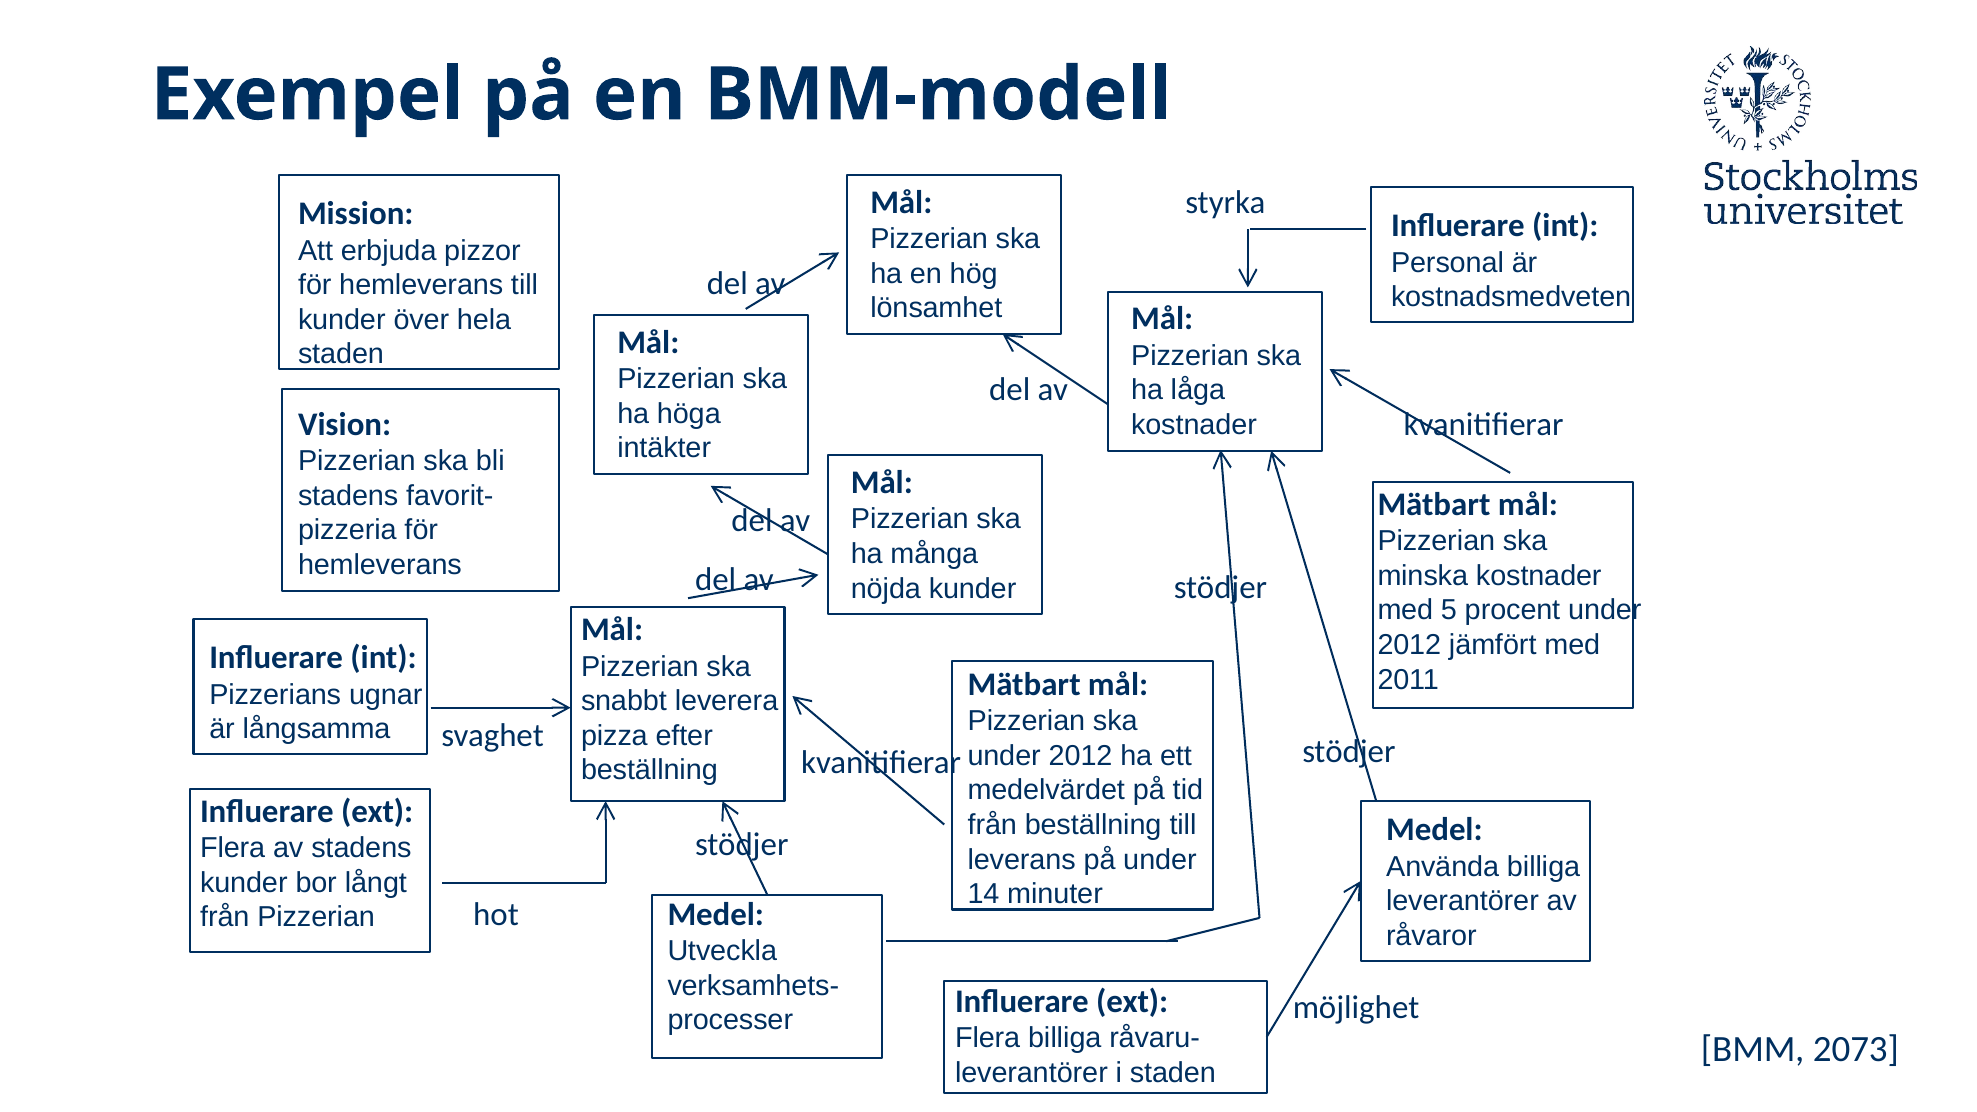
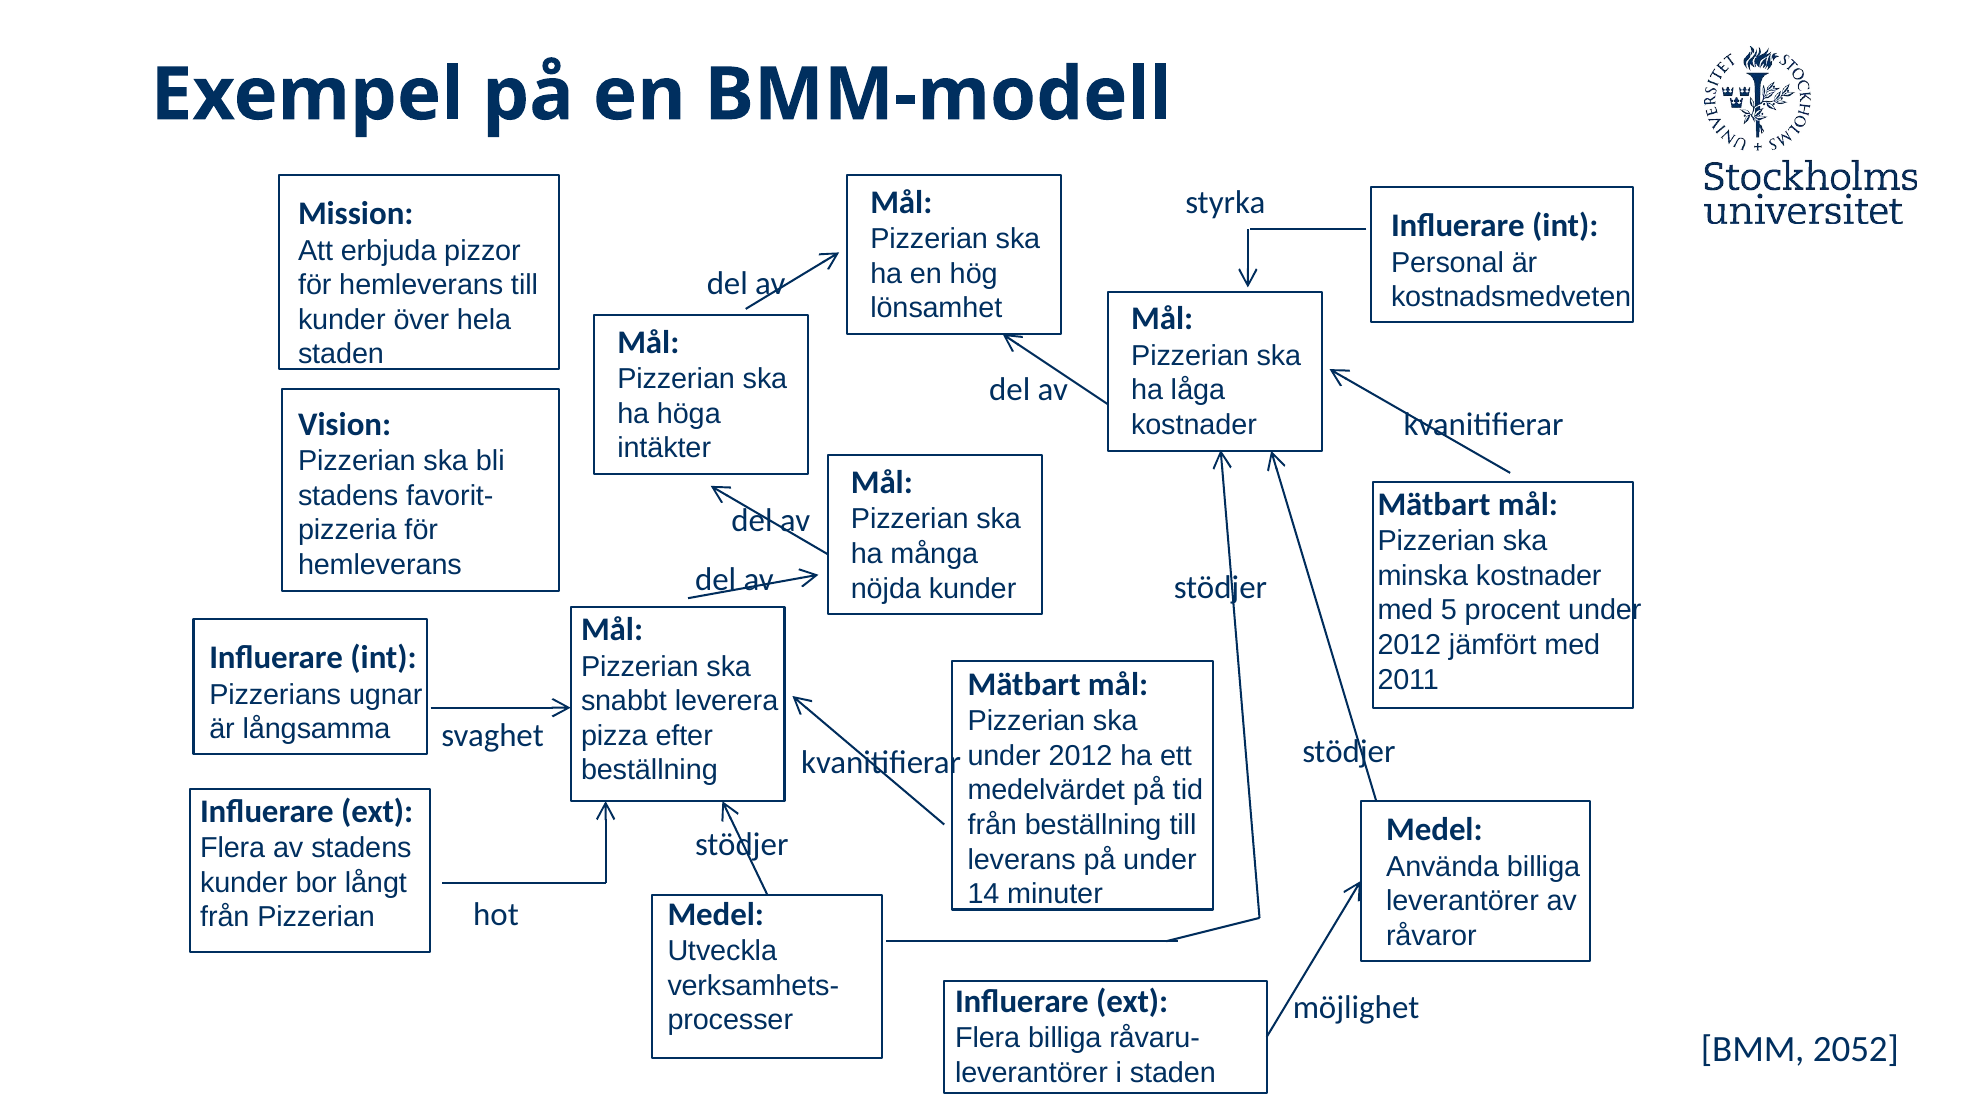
2073: 2073 -> 2052
